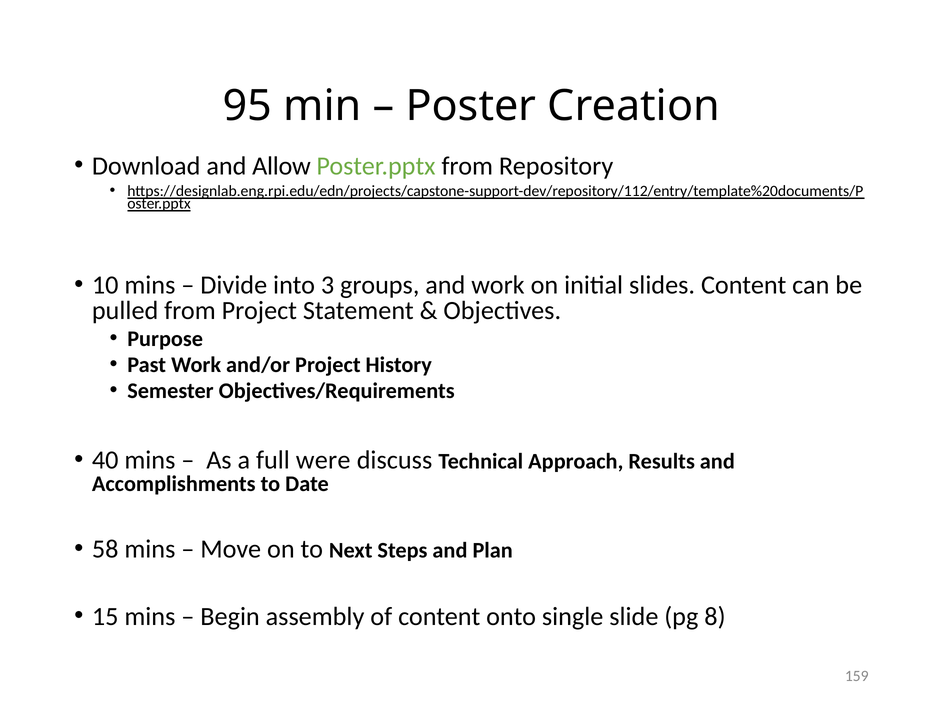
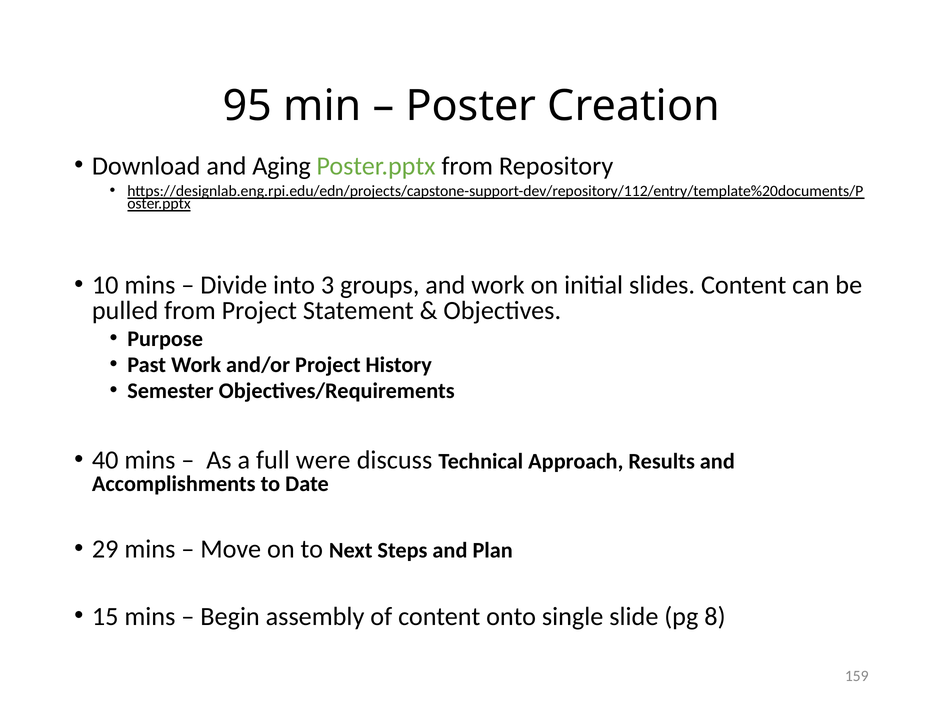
Allow: Allow -> Aging
58: 58 -> 29
